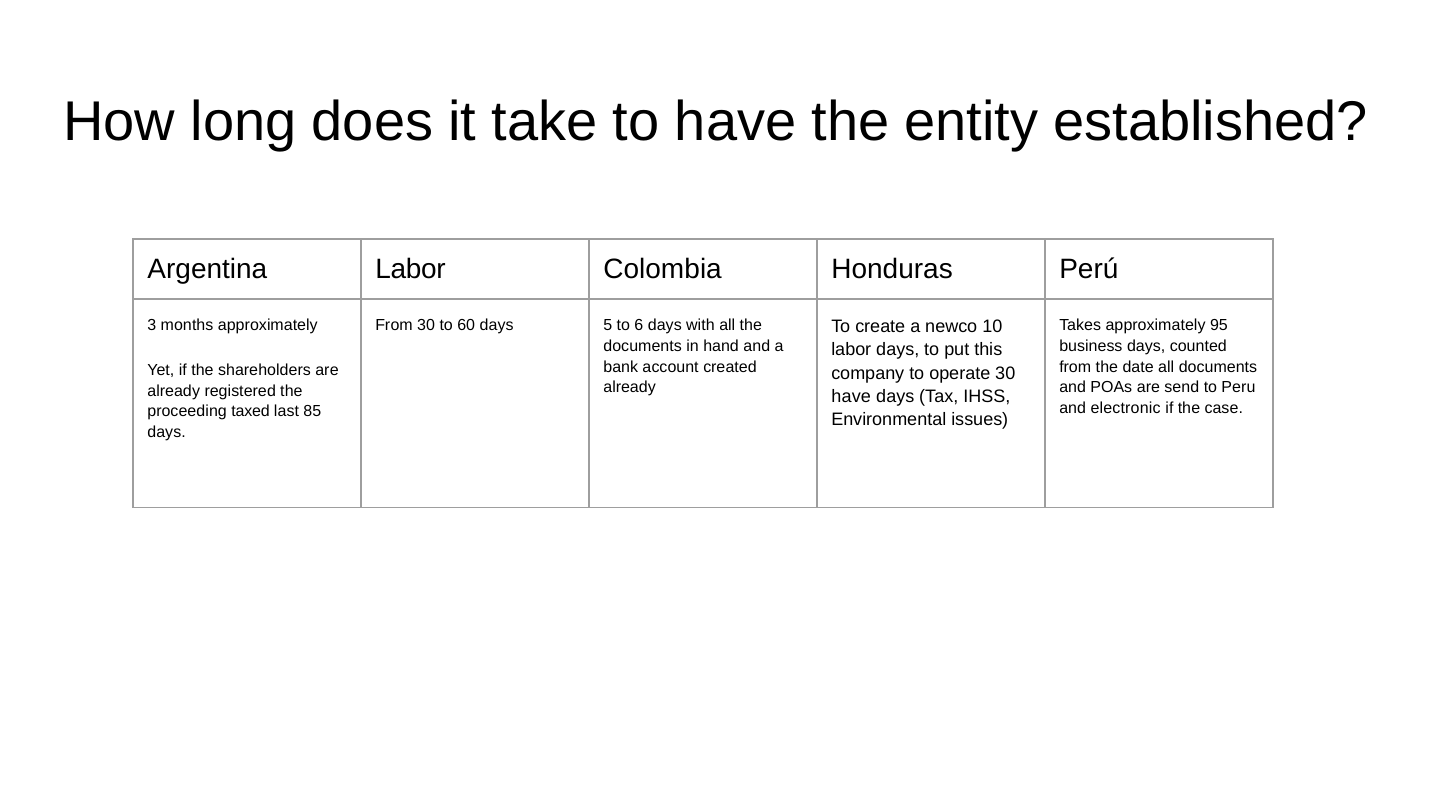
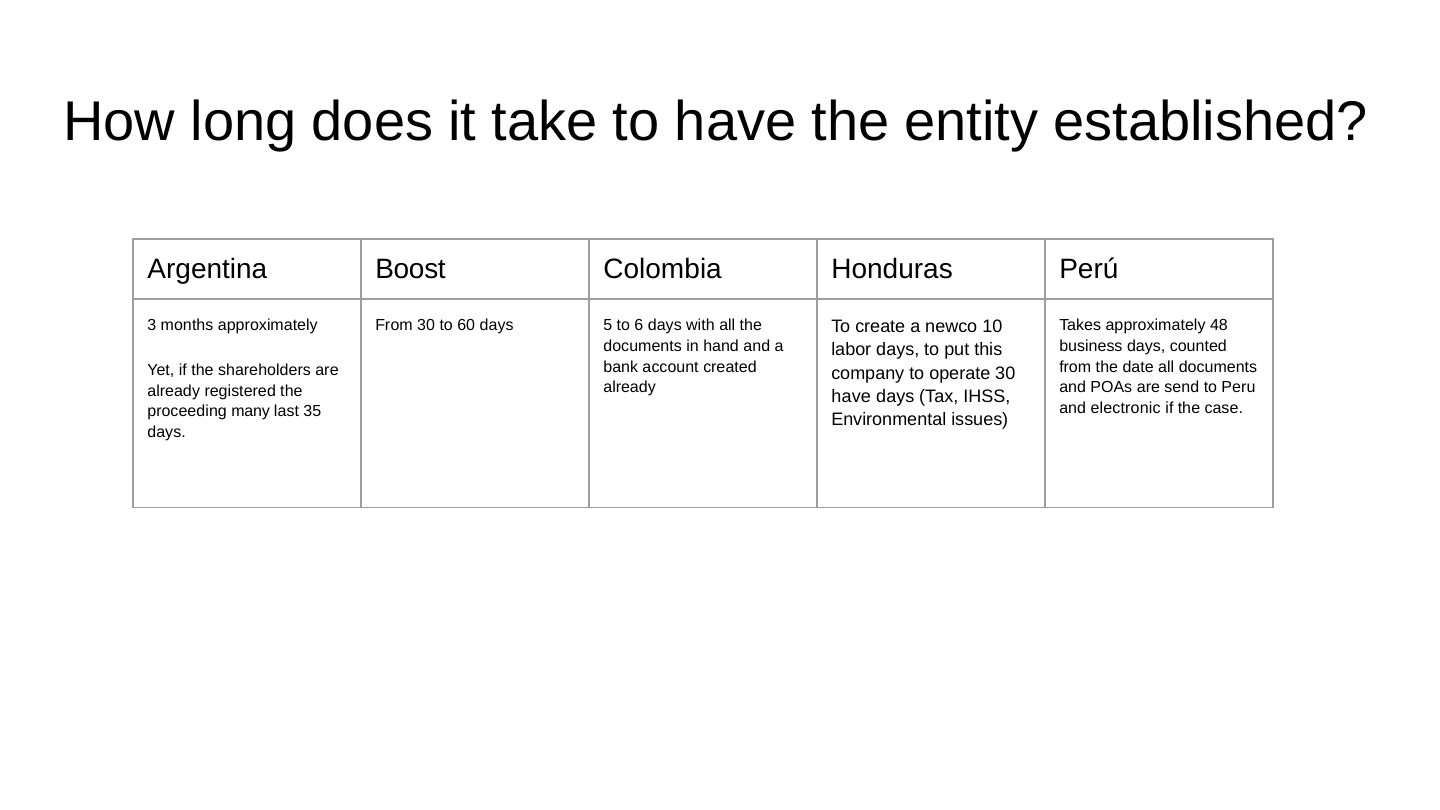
Argentina Labor: Labor -> Boost
95: 95 -> 48
taxed: taxed -> many
85: 85 -> 35
